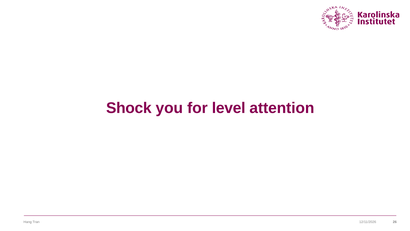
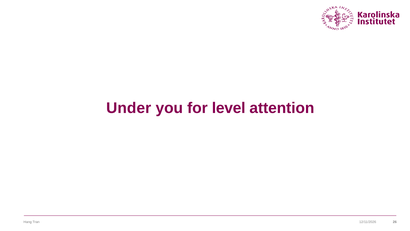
Shock: Shock -> Under
